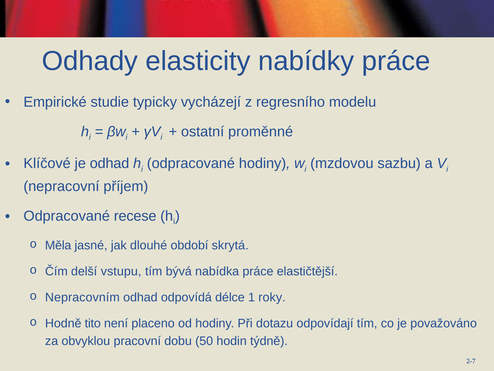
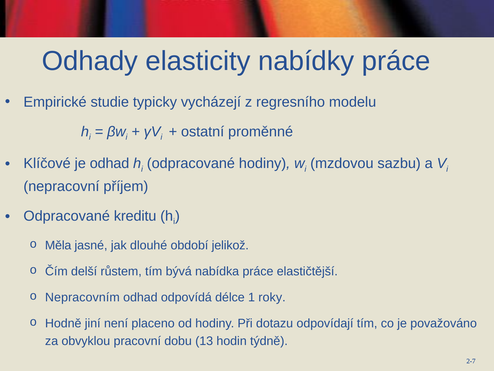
recese: recese -> kreditu
skrytá: skrytá -> jelikož
vstupu: vstupu -> růstem
tito: tito -> jiní
50: 50 -> 13
